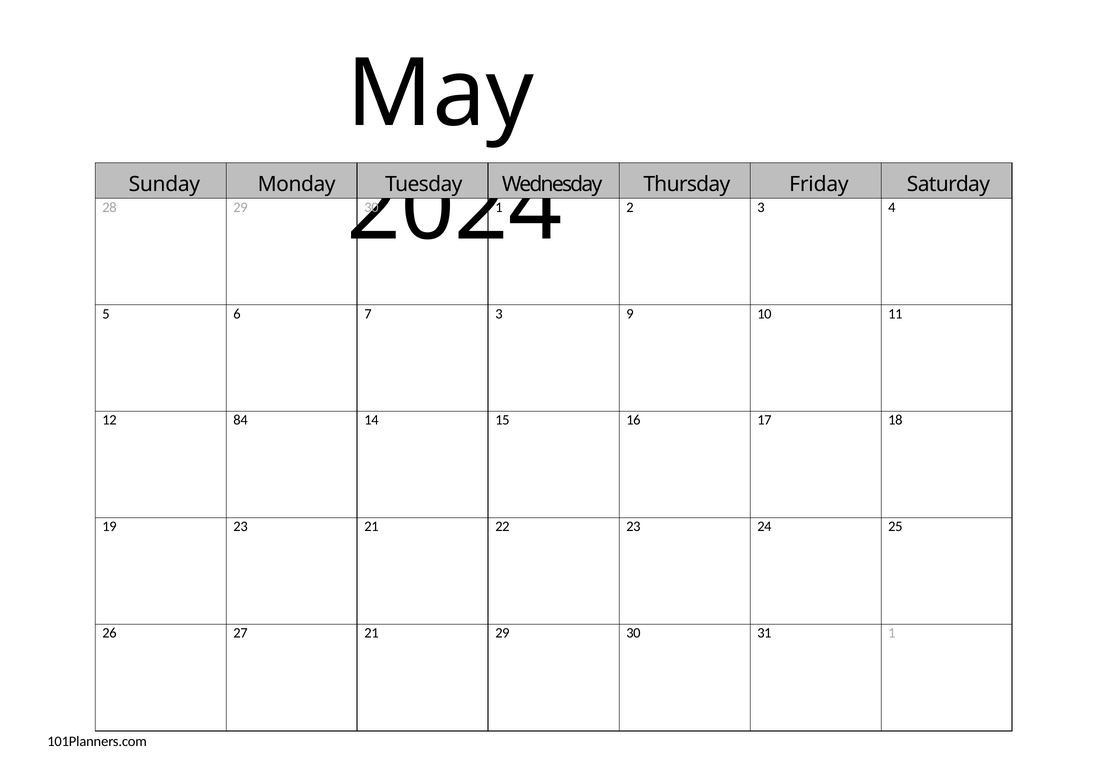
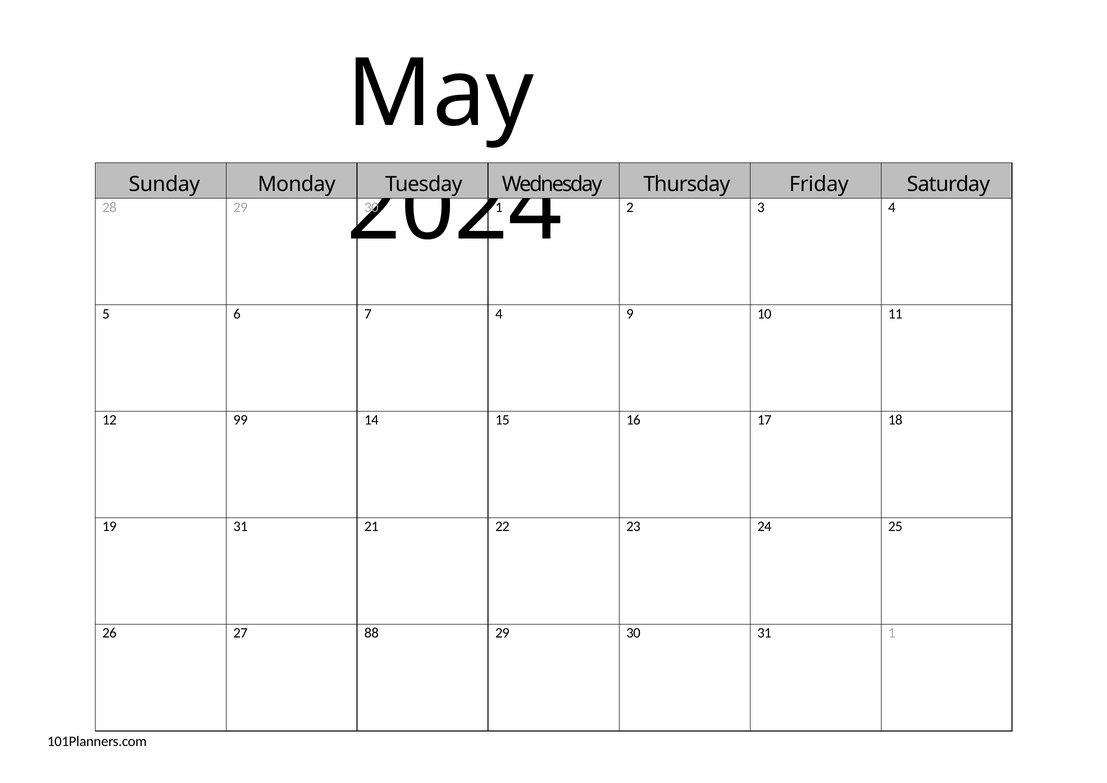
7 3: 3 -> 4
84: 84 -> 99
19 23: 23 -> 31
27 21: 21 -> 88
